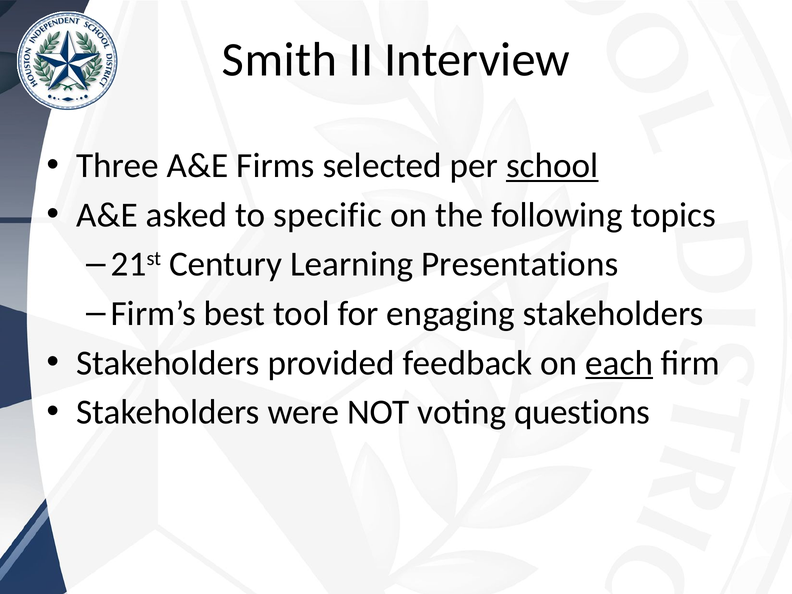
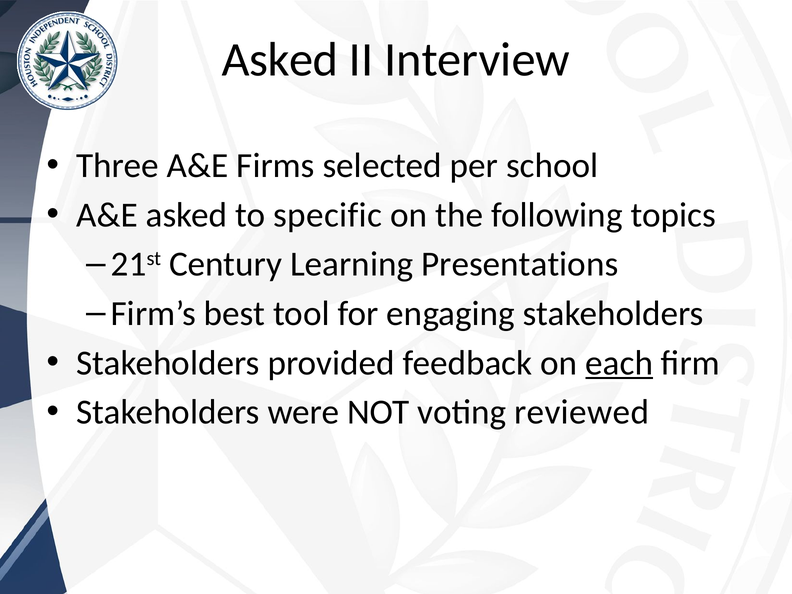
Smith at (280, 60): Smith -> Asked
school underline: present -> none
questions: questions -> reviewed
